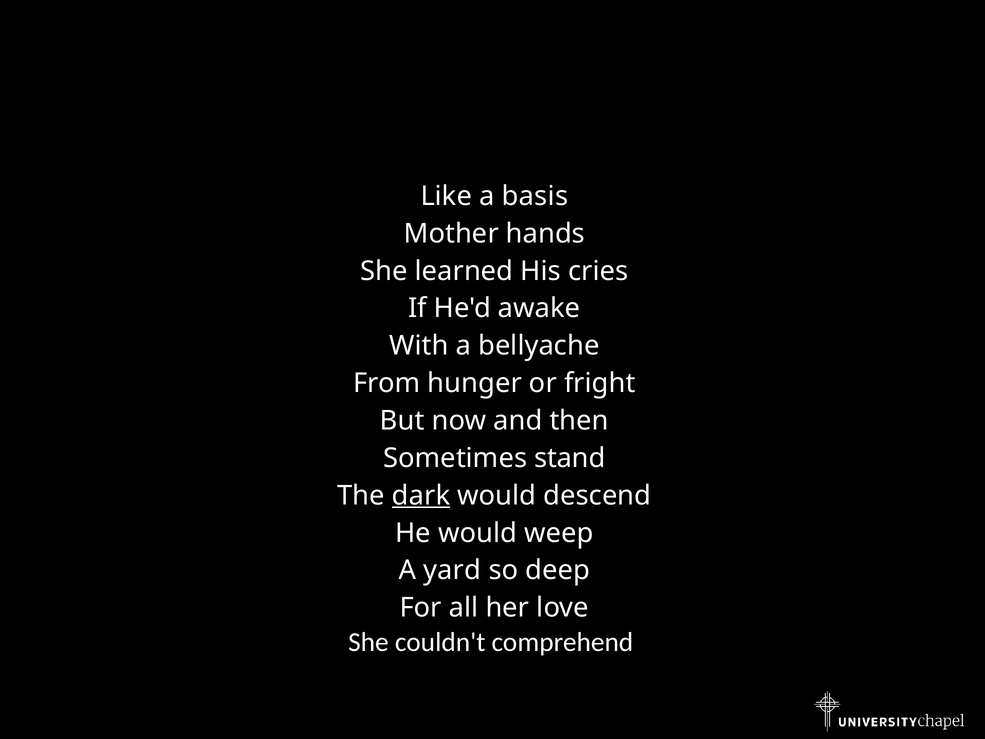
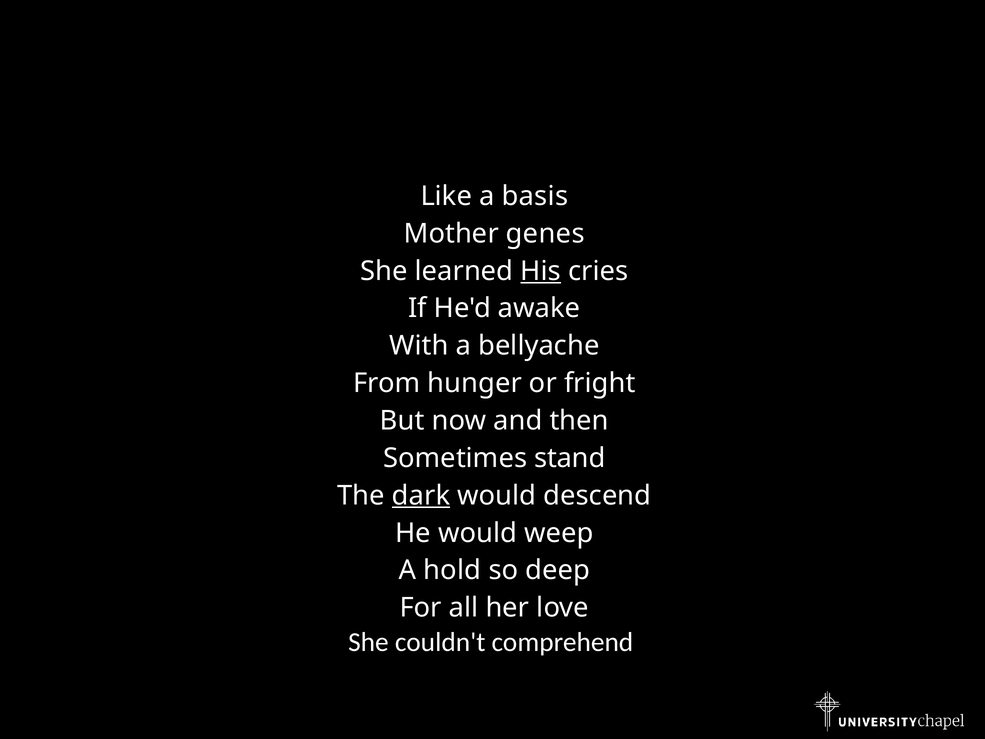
hands: hands -> genes
His underline: none -> present
yard: yard -> hold
